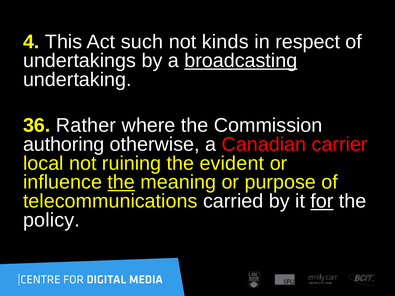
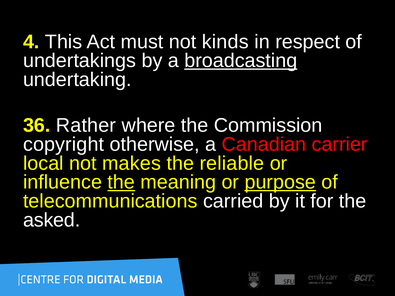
such: such -> must
authoring: authoring -> copyright
ruining: ruining -> makes
evident: evident -> reliable
purpose underline: none -> present
for underline: present -> none
policy: policy -> asked
